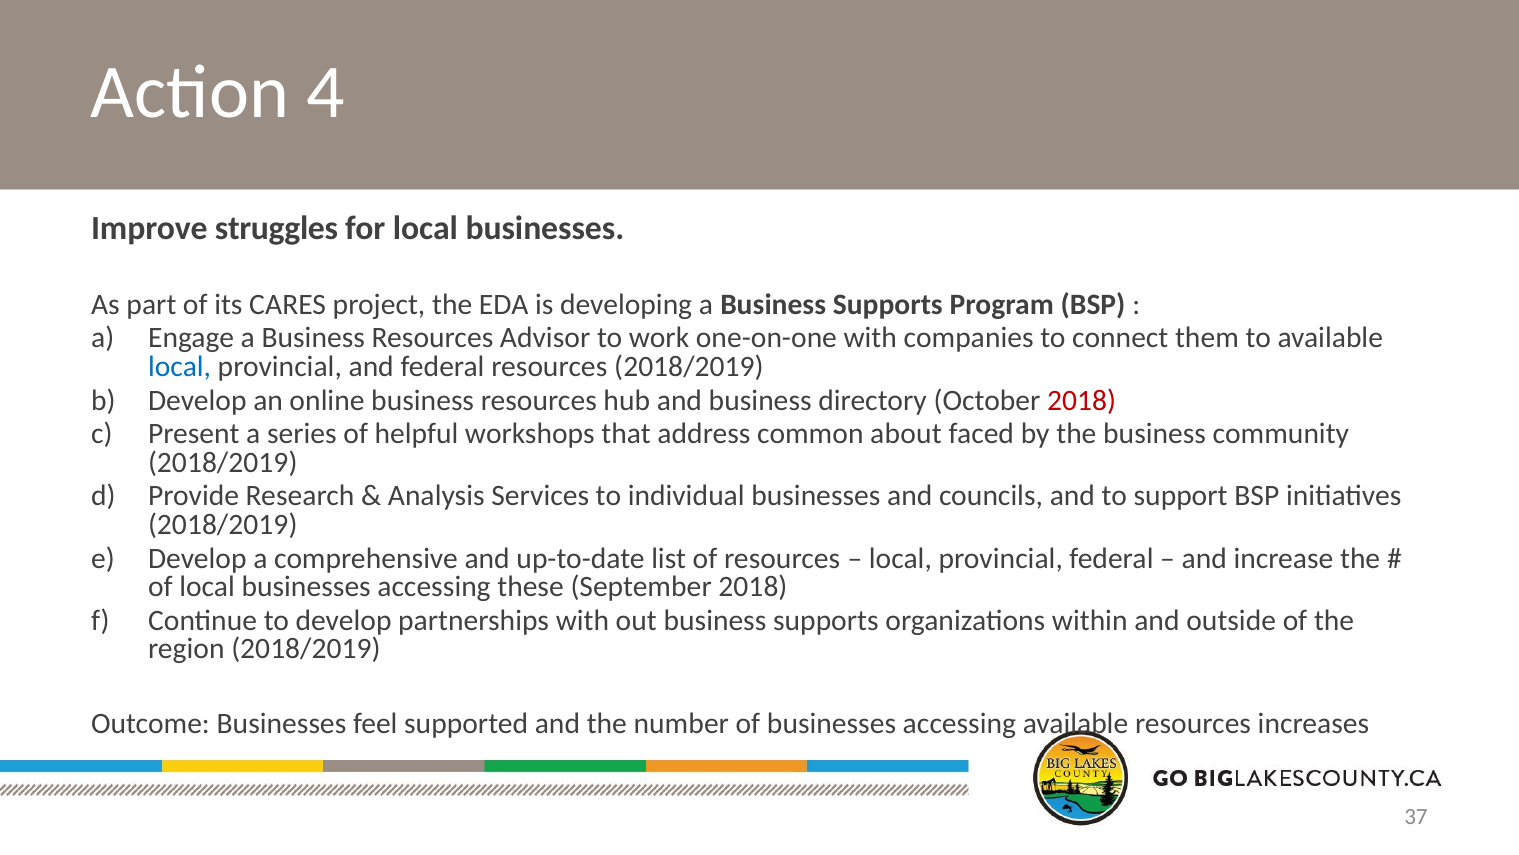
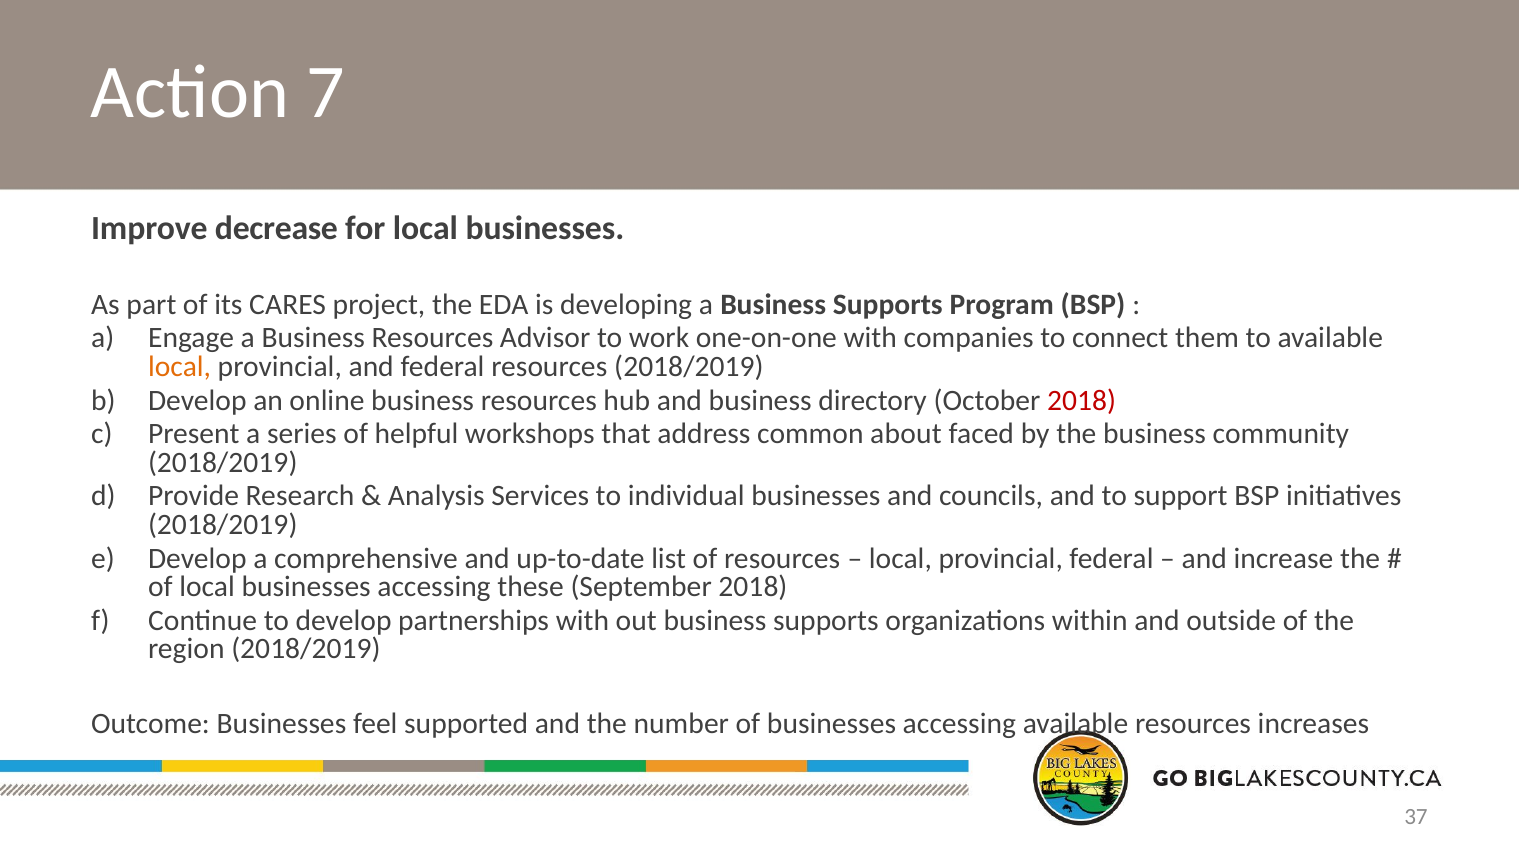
4: 4 -> 7
struggles: struggles -> decrease
local at (180, 366) colour: blue -> orange
